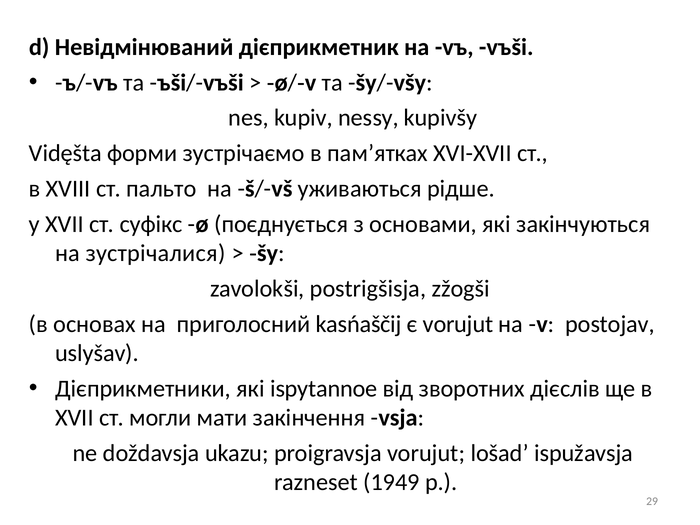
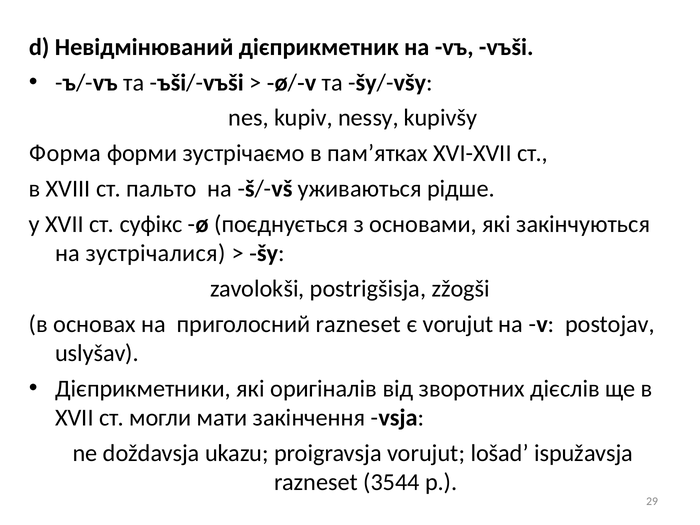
Vidęšta: Vidęšta -> Форма
приголосний kasńaščij: kasńaščij -> razneset
ispytannoe: ispytannoe -> оригіналів
1949: 1949 -> 3544
